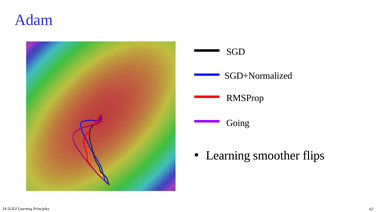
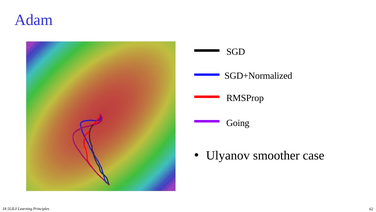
Learning at (228, 155): Learning -> Ulyanov
flips: flips -> case
